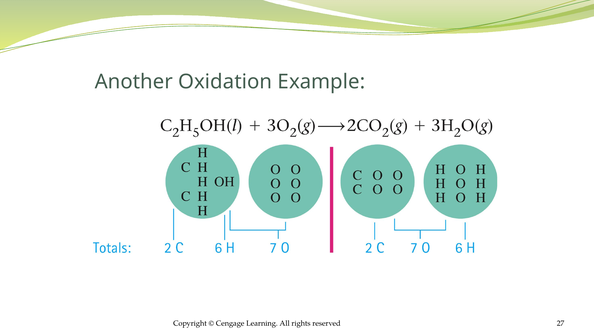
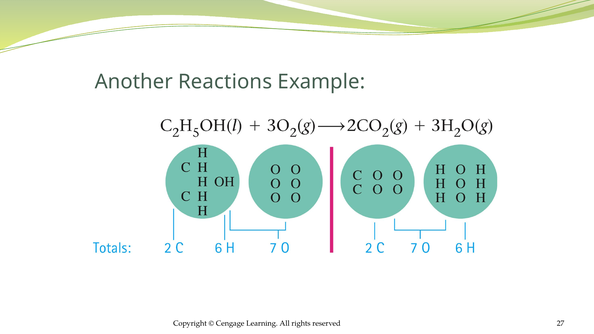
Oxidation: Oxidation -> Reactions
